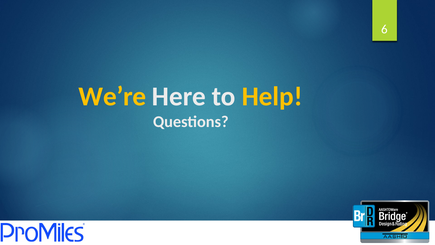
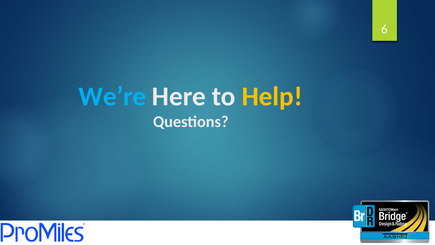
We’re colour: yellow -> light blue
